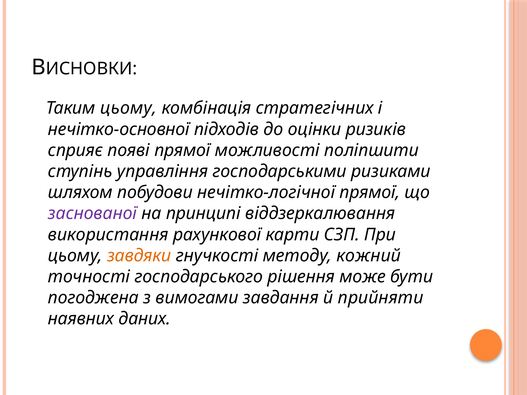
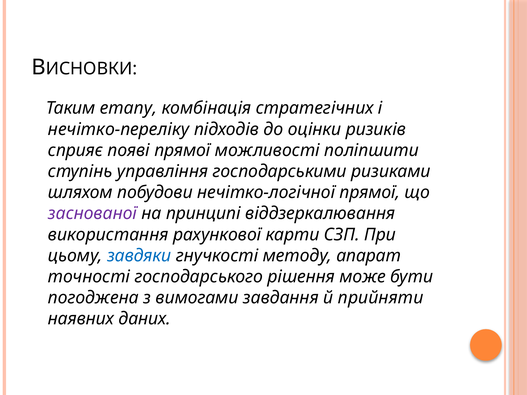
Таким цьому: цьому -> етапу
нечітко-основної: нечітко-основної -> нечітко-переліку
завдяки colour: orange -> blue
кожний: кожний -> апарат
